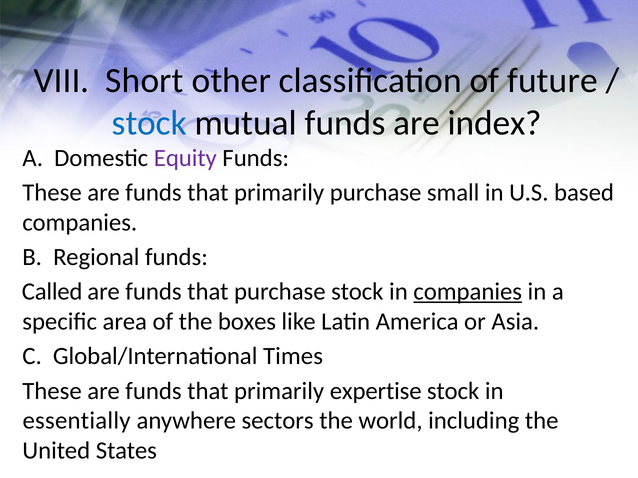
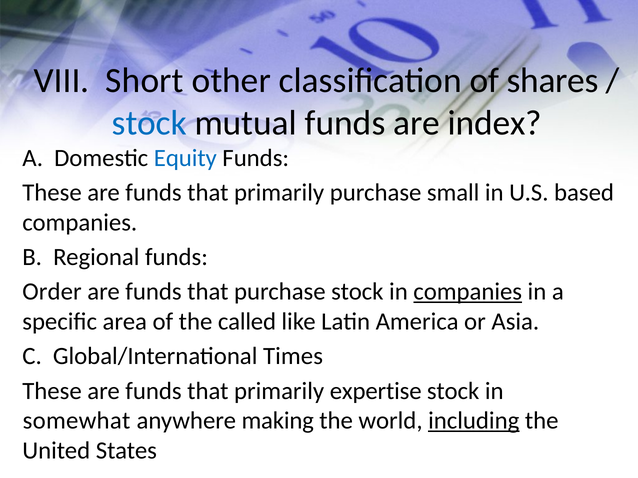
future: future -> shares
Equity colour: purple -> blue
Called: Called -> Order
boxes: boxes -> called
essentially: essentially -> somewhat
sectors: sectors -> making
including underline: none -> present
